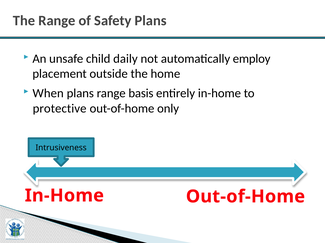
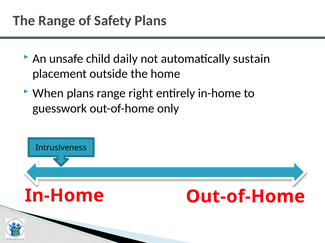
employ: employ -> sustain
basis: basis -> right
protective: protective -> guesswork
